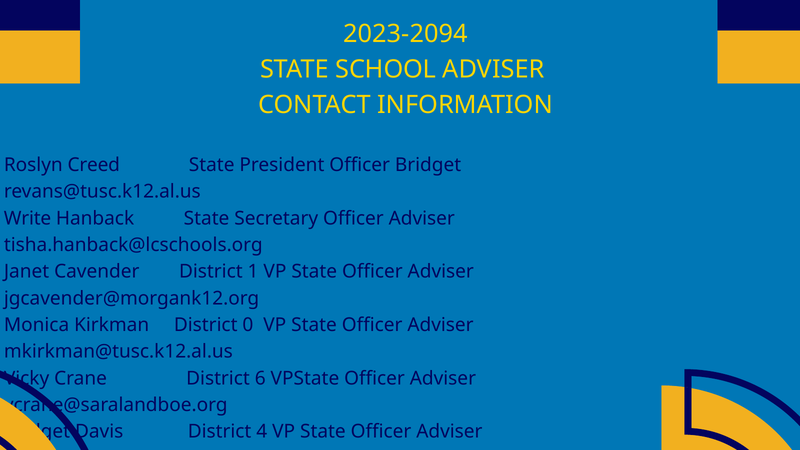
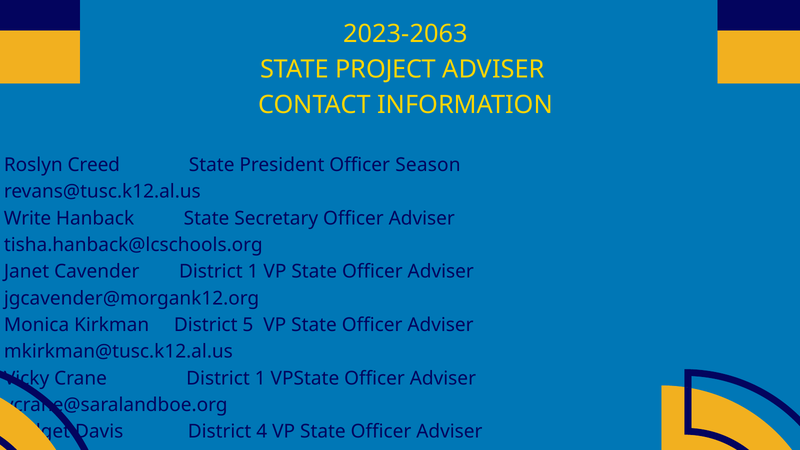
2023-2094: 2023-2094 -> 2023-2063
SCHOOL: SCHOOL -> PROJECT
Officer Bridget: Bridget -> Season
Kirkman District 0: 0 -> 5
6 at (260, 378): 6 -> 1
